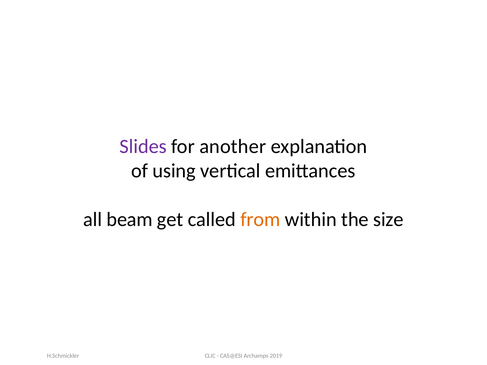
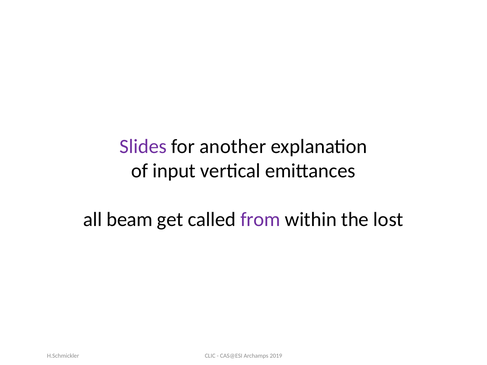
using: using -> input
from colour: orange -> purple
size: size -> lost
